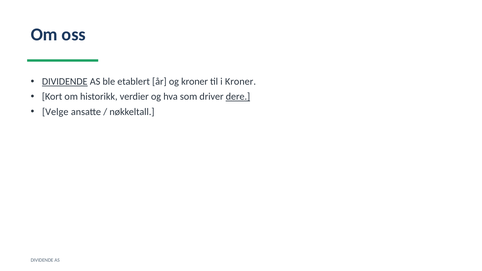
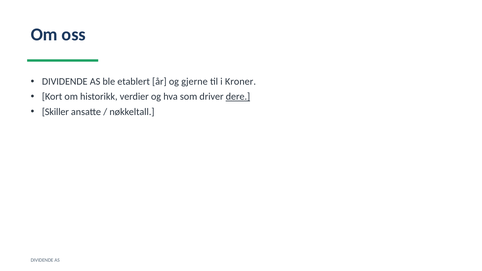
DIVIDENDE at (65, 82) underline: present -> none
og kroner: kroner -> gjerne
Velge: Velge -> Skiller
